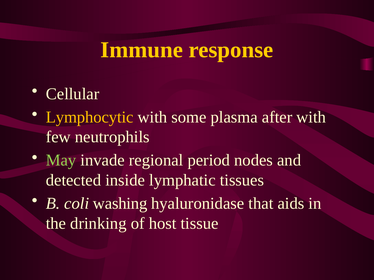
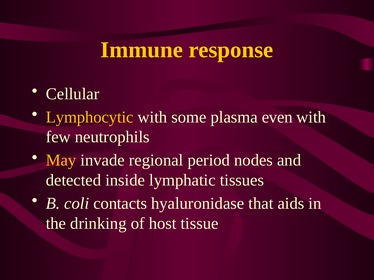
after: after -> even
May colour: light green -> yellow
washing: washing -> contacts
